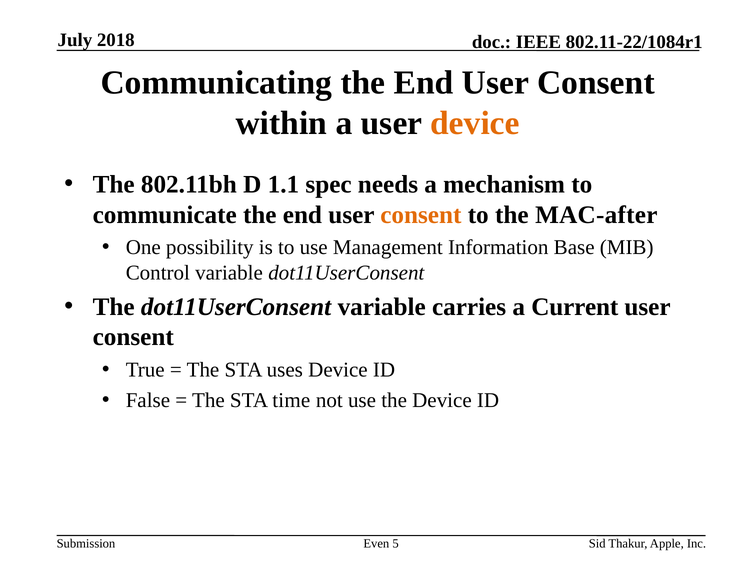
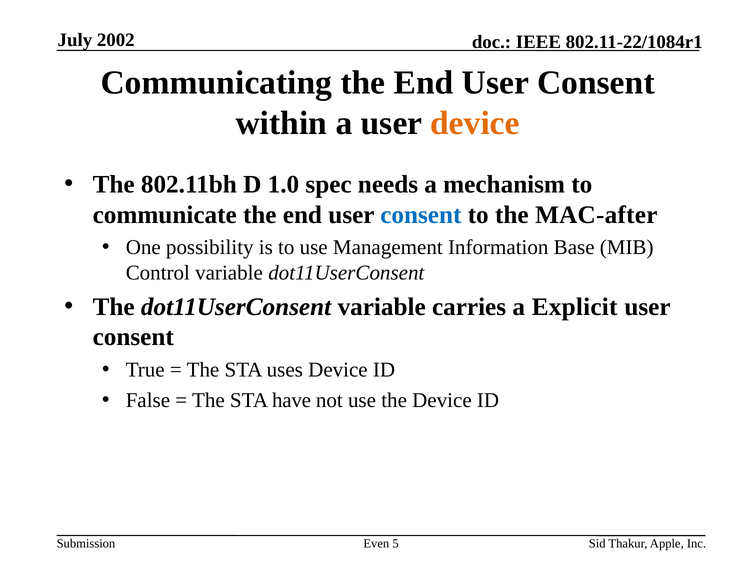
2018: 2018 -> 2002
1.1: 1.1 -> 1.0
consent at (421, 215) colour: orange -> blue
Current: Current -> Explicit
time: time -> have
